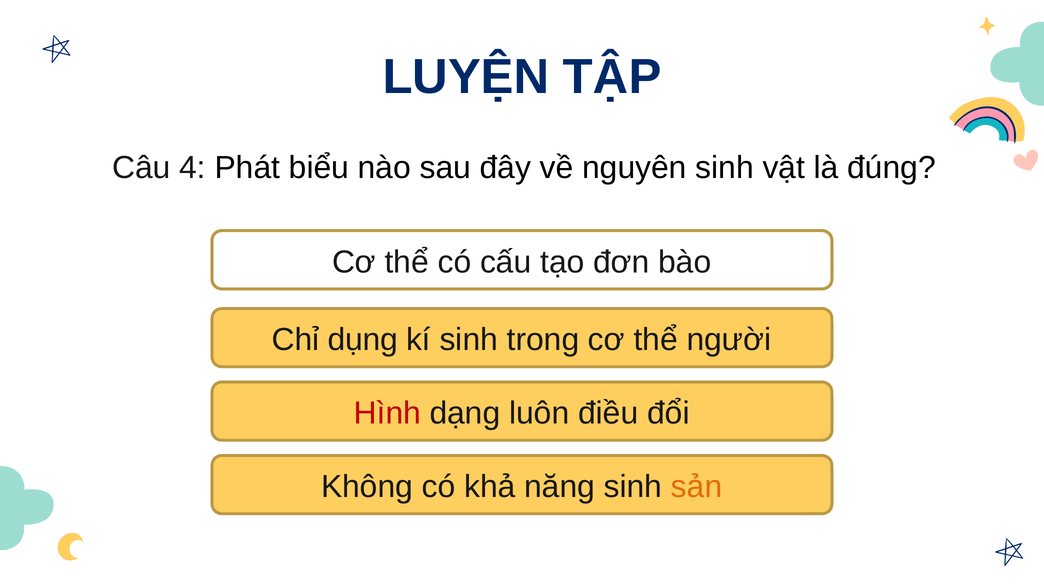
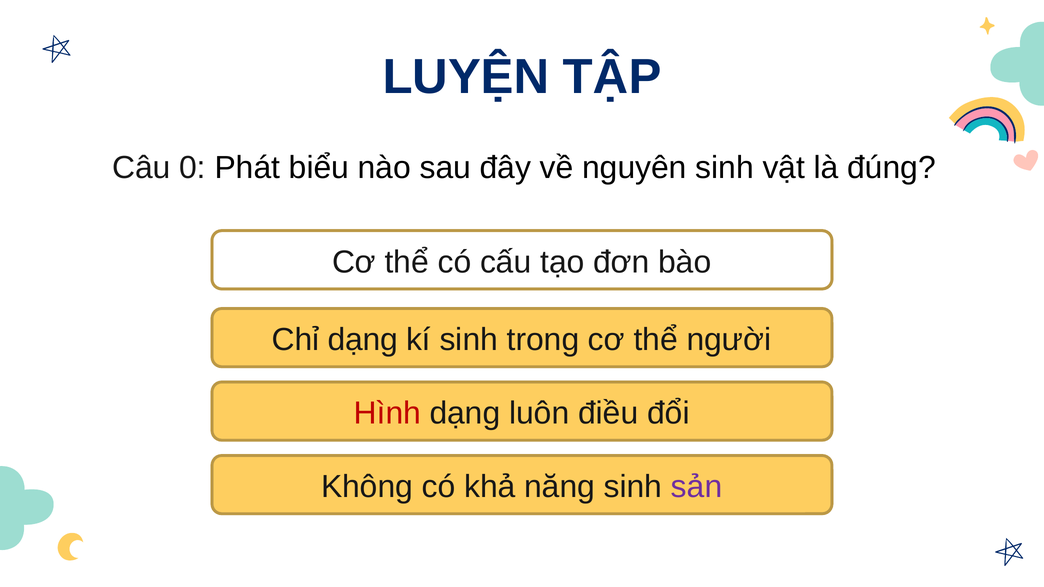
4: 4 -> 0
Chỉ dụng: dụng -> dạng
sản colour: orange -> purple
